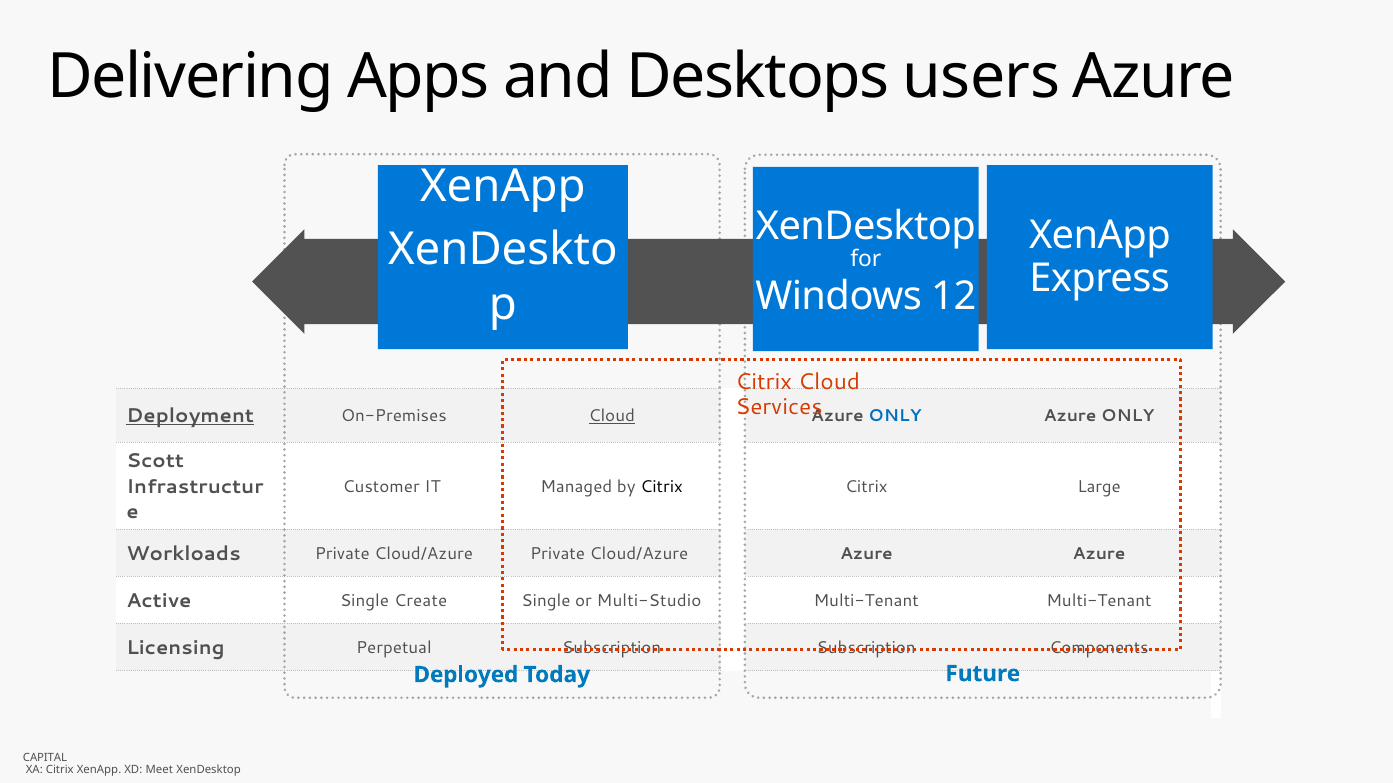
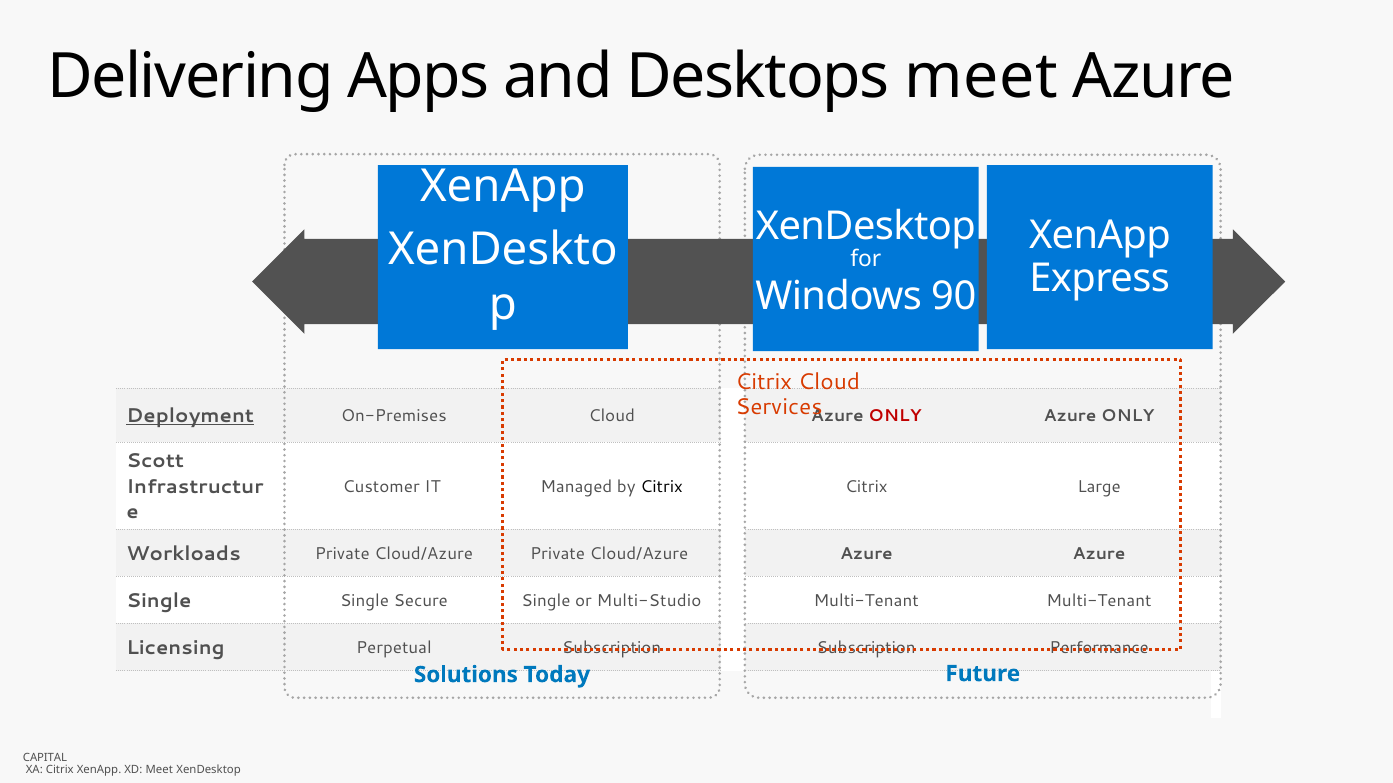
Desktops users: users -> meet
12: 12 -> 90
Cloud at (612, 416) underline: present -> none
ONLY at (895, 416) colour: blue -> red
Active at (159, 601): Active -> Single
Create: Create -> Secure
Components: Components -> Performance
Deployed: Deployed -> Solutions
